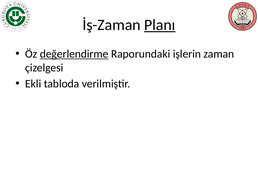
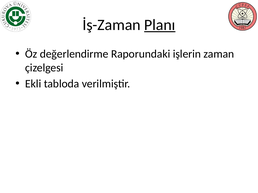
değerlendirme underline: present -> none
